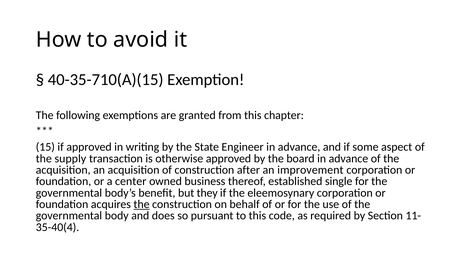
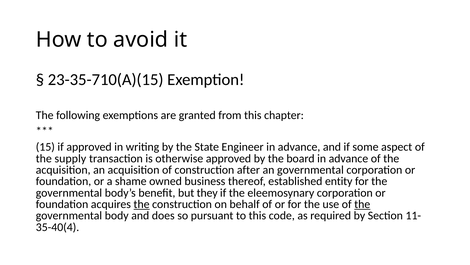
40-35-710(A)(15: 40-35-710(A)(15 -> 23-35-710(A)(15
an improvement: improvement -> governmental
center: center -> shame
single: single -> entity
the at (362, 204) underline: none -> present
